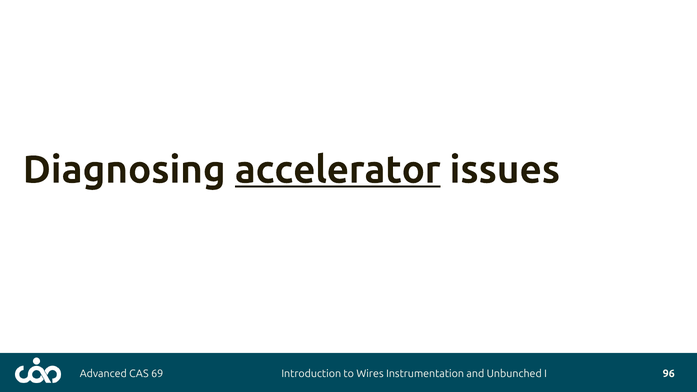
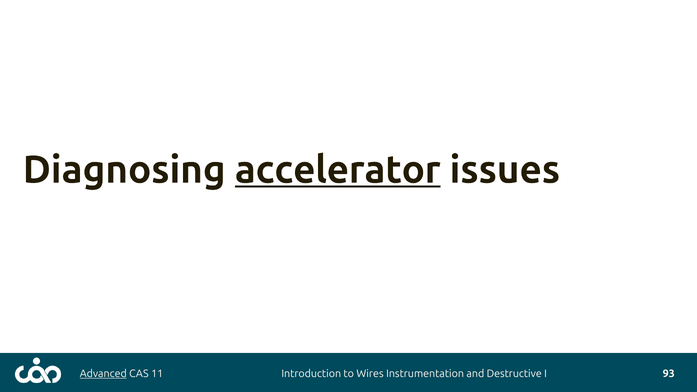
Advanced underline: none -> present
69: 69 -> 11
Unbunched: Unbunched -> Destructive
96: 96 -> 93
